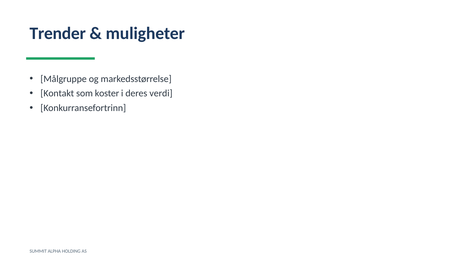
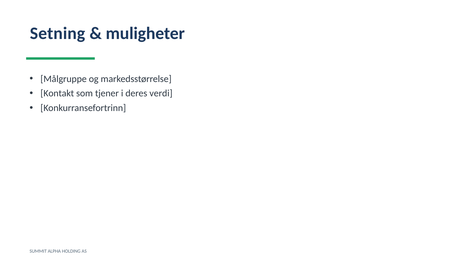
Trender: Trender -> Setning
koster: koster -> tjener
